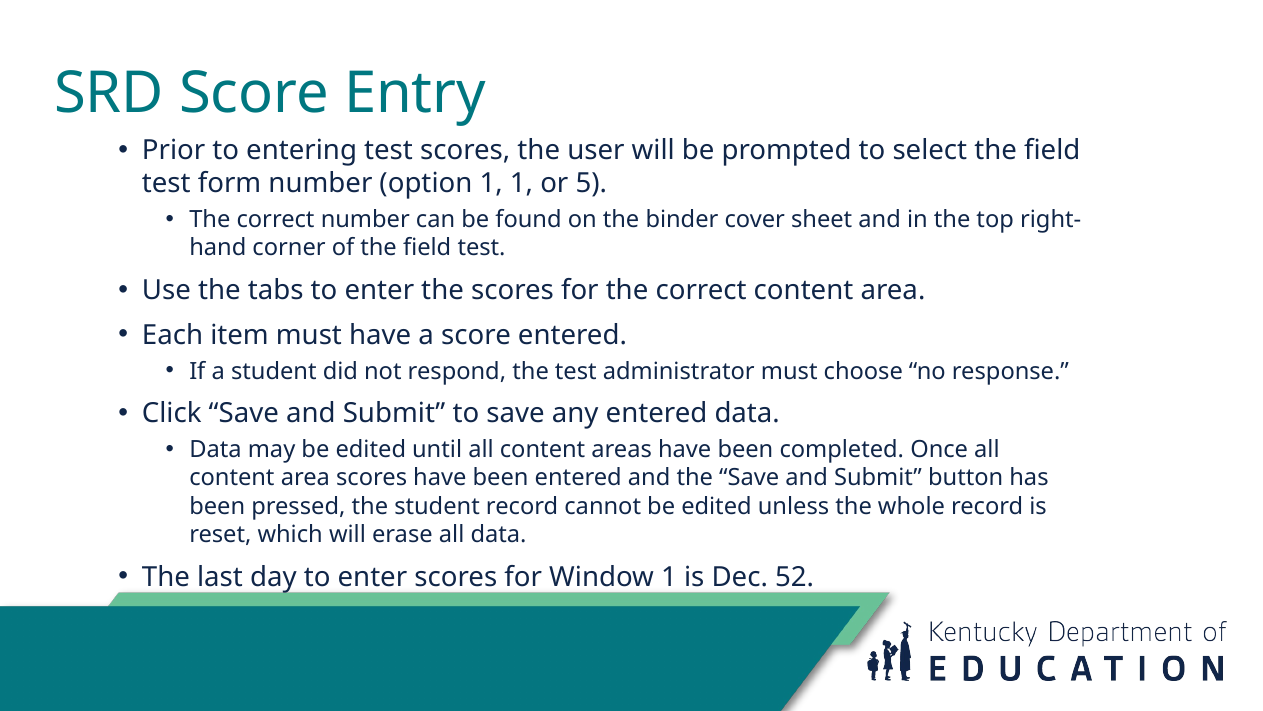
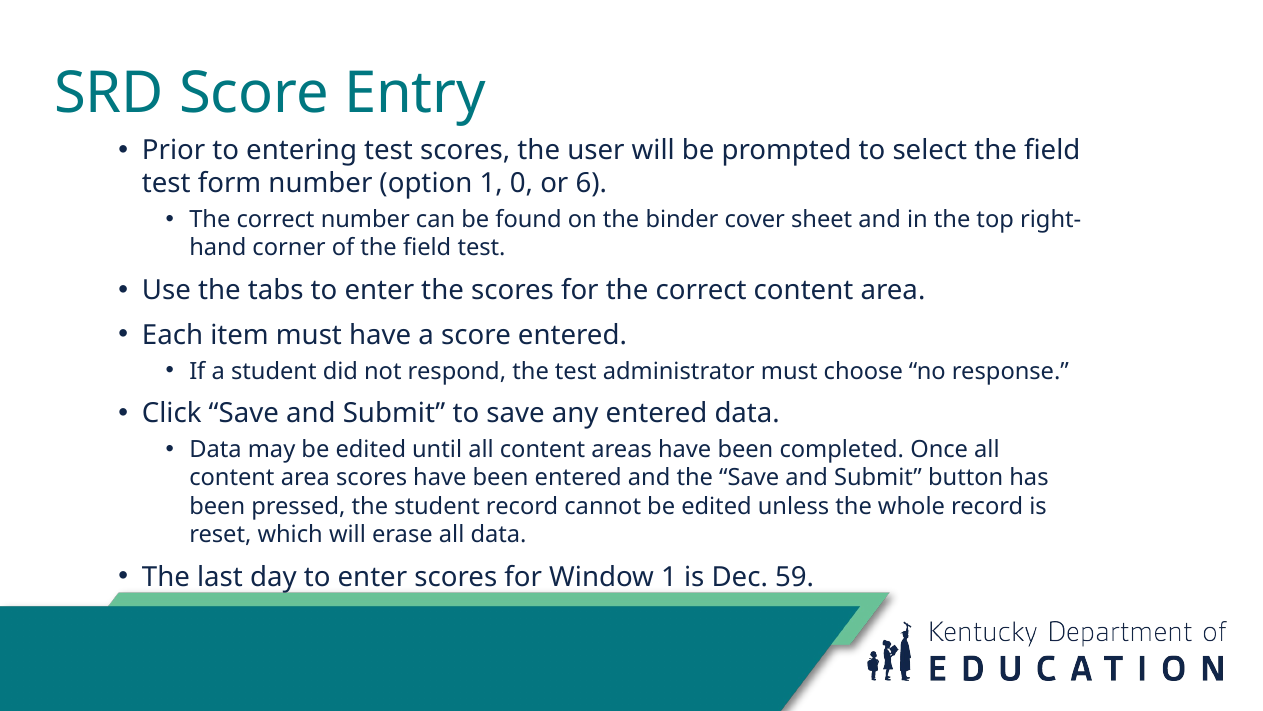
1 1: 1 -> 0
5: 5 -> 6
52: 52 -> 59
